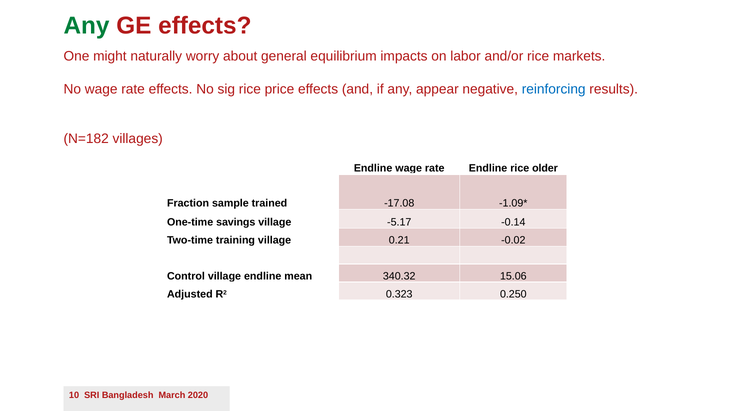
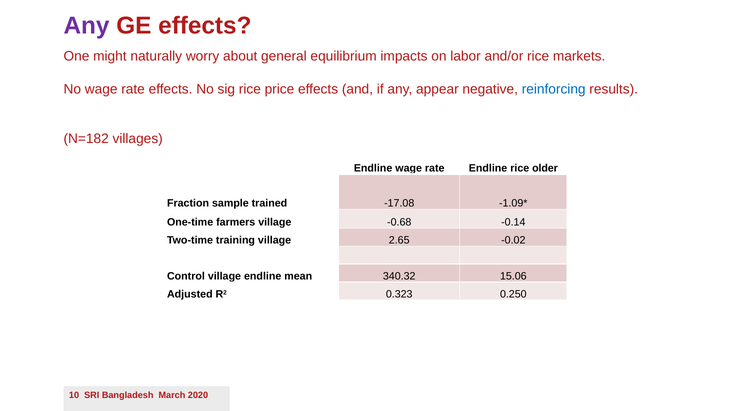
Any at (87, 26) colour: green -> purple
savings: savings -> farmers
-5.17: -5.17 -> -0.68
0.21: 0.21 -> 2.65
